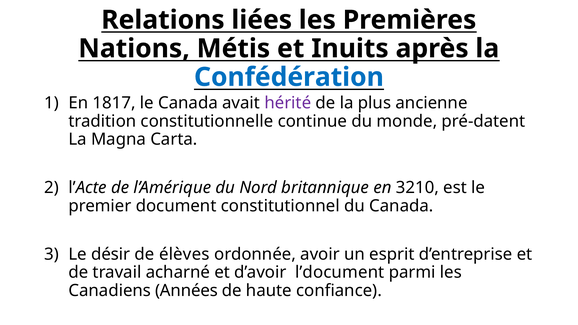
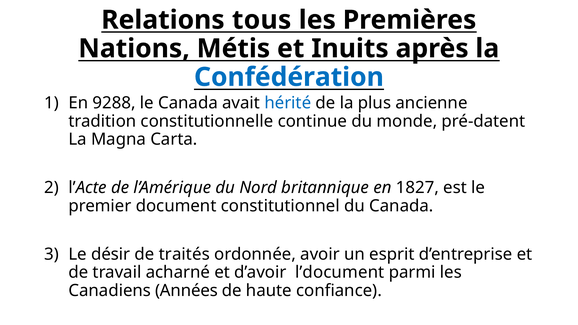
liées: liées -> tous
1817: 1817 -> 9288
hérité colour: purple -> blue
3210: 3210 -> 1827
élèves: élèves -> traités
